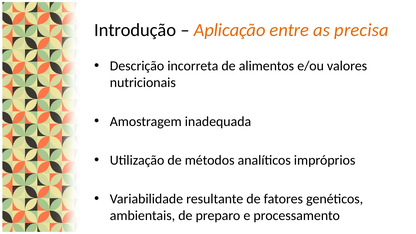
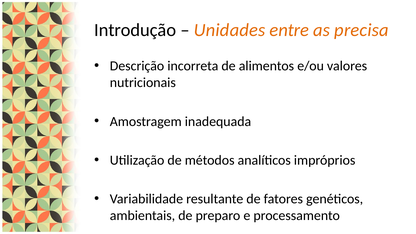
Aplicação: Aplicação -> Unidades
